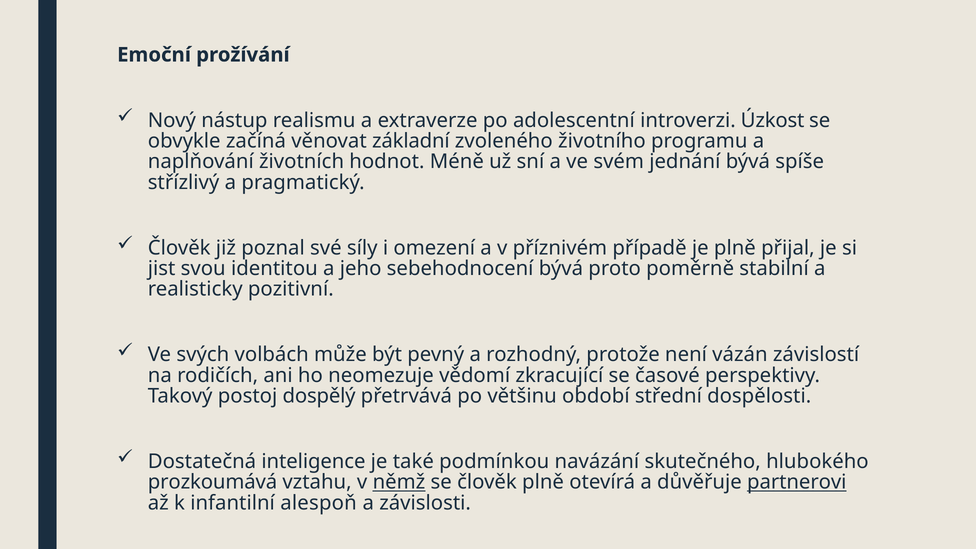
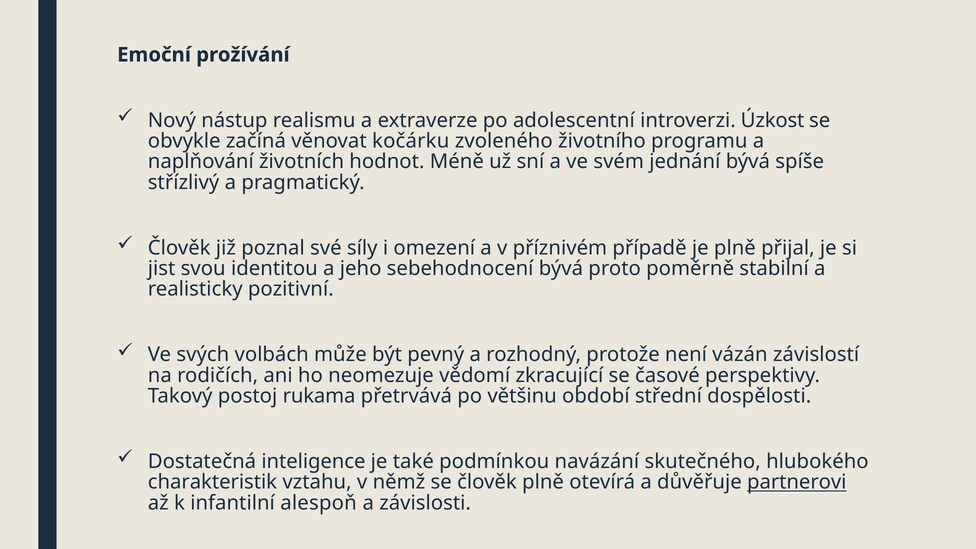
základní: základní -> kočárku
dospělý: dospělý -> rukama
prozkoumává: prozkoumává -> charakteristik
němž underline: present -> none
